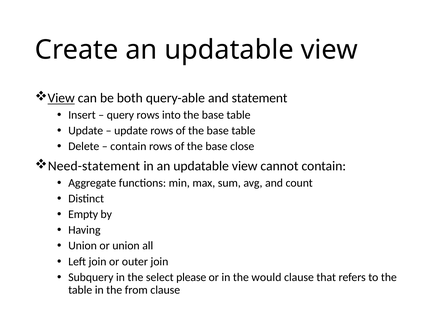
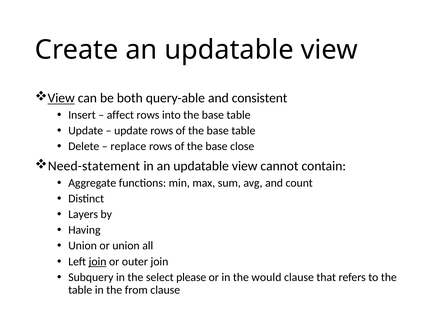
statement: statement -> consistent
query: query -> affect
contain at (128, 146): contain -> replace
Empty: Empty -> Layers
join at (98, 262) underline: none -> present
